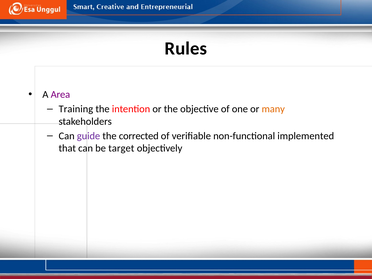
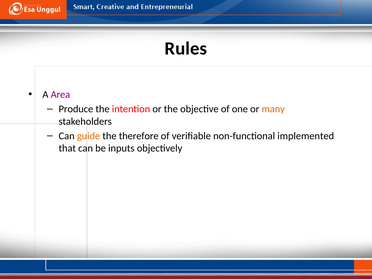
Training: Training -> Produce
guide colour: purple -> orange
corrected: corrected -> therefore
target: target -> inputs
